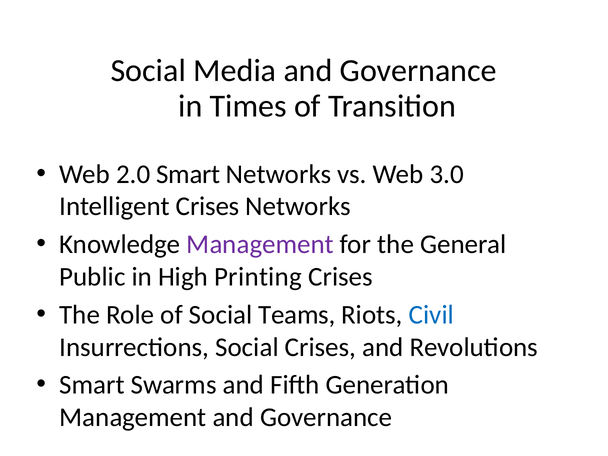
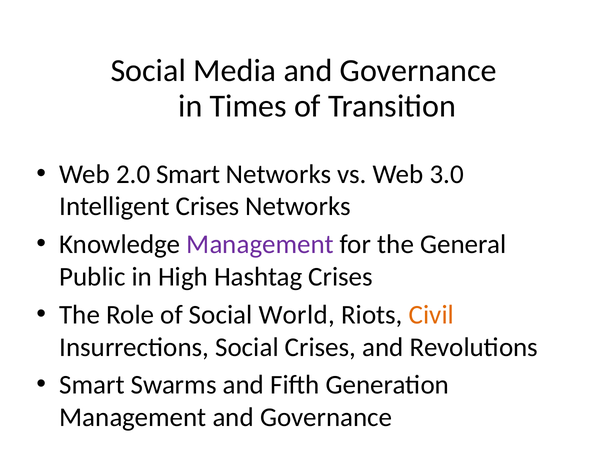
Printing: Printing -> Hashtag
Teams: Teams -> World
Civil colour: blue -> orange
